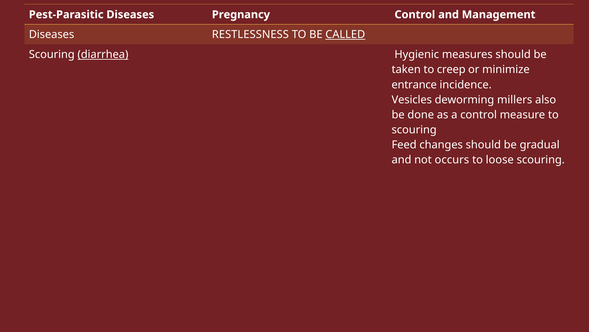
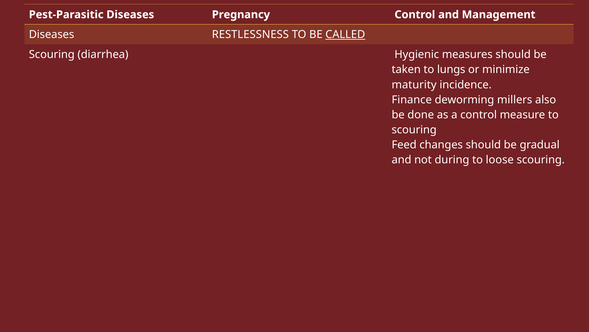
diarrhea underline: present -> none
creep: creep -> lungs
entrance: entrance -> maturity
Vesicles: Vesicles -> Finance
occurs: occurs -> during
